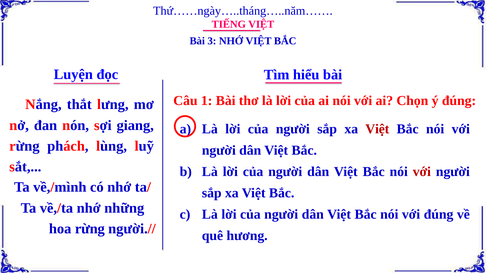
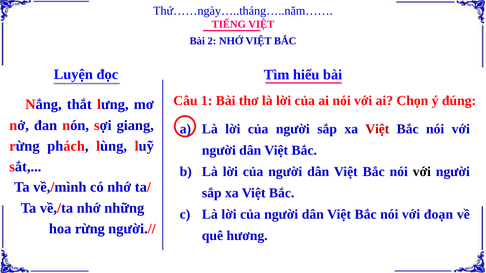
3: 3 -> 2
với at (422, 172) colour: red -> black
với đúng: đúng -> đoạn
